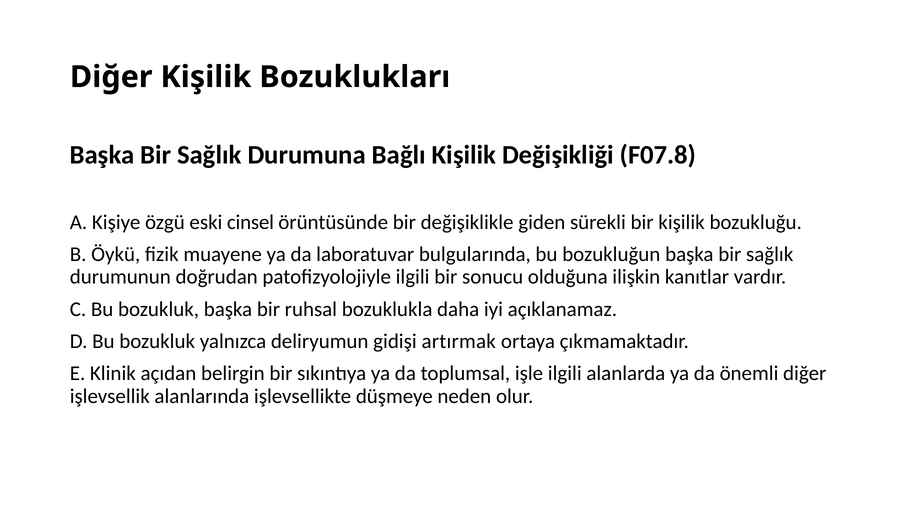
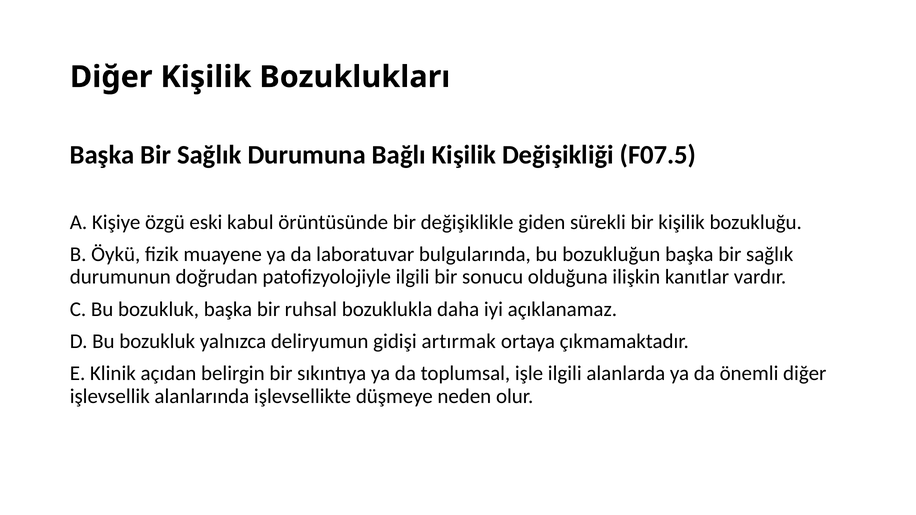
F07.8: F07.8 -> F07.5
cinsel: cinsel -> kabul
